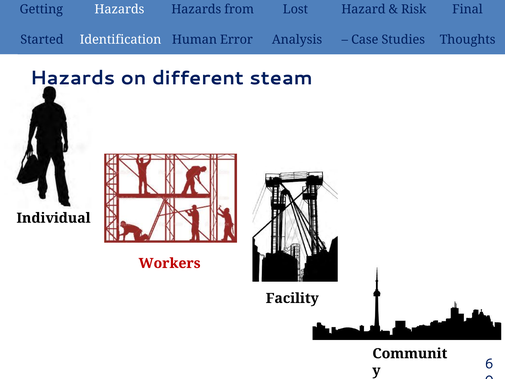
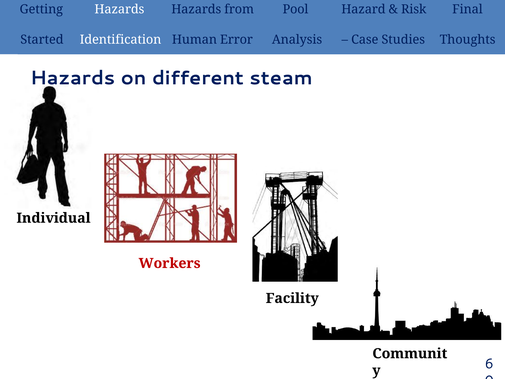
Lost: Lost -> Pool
